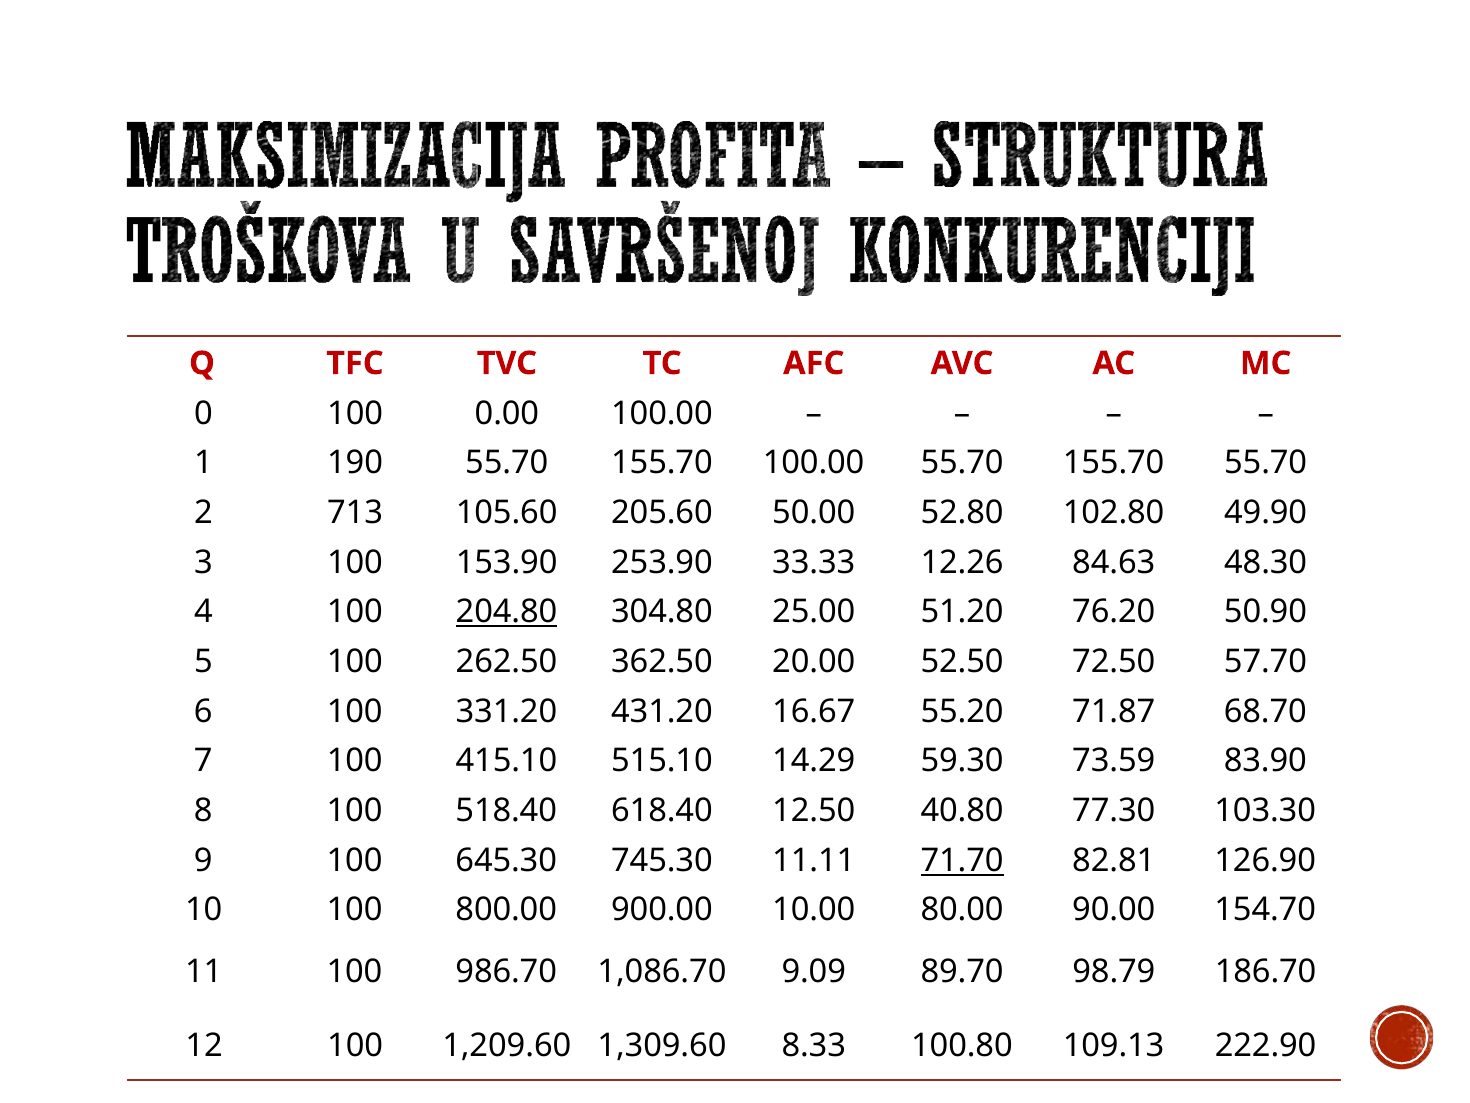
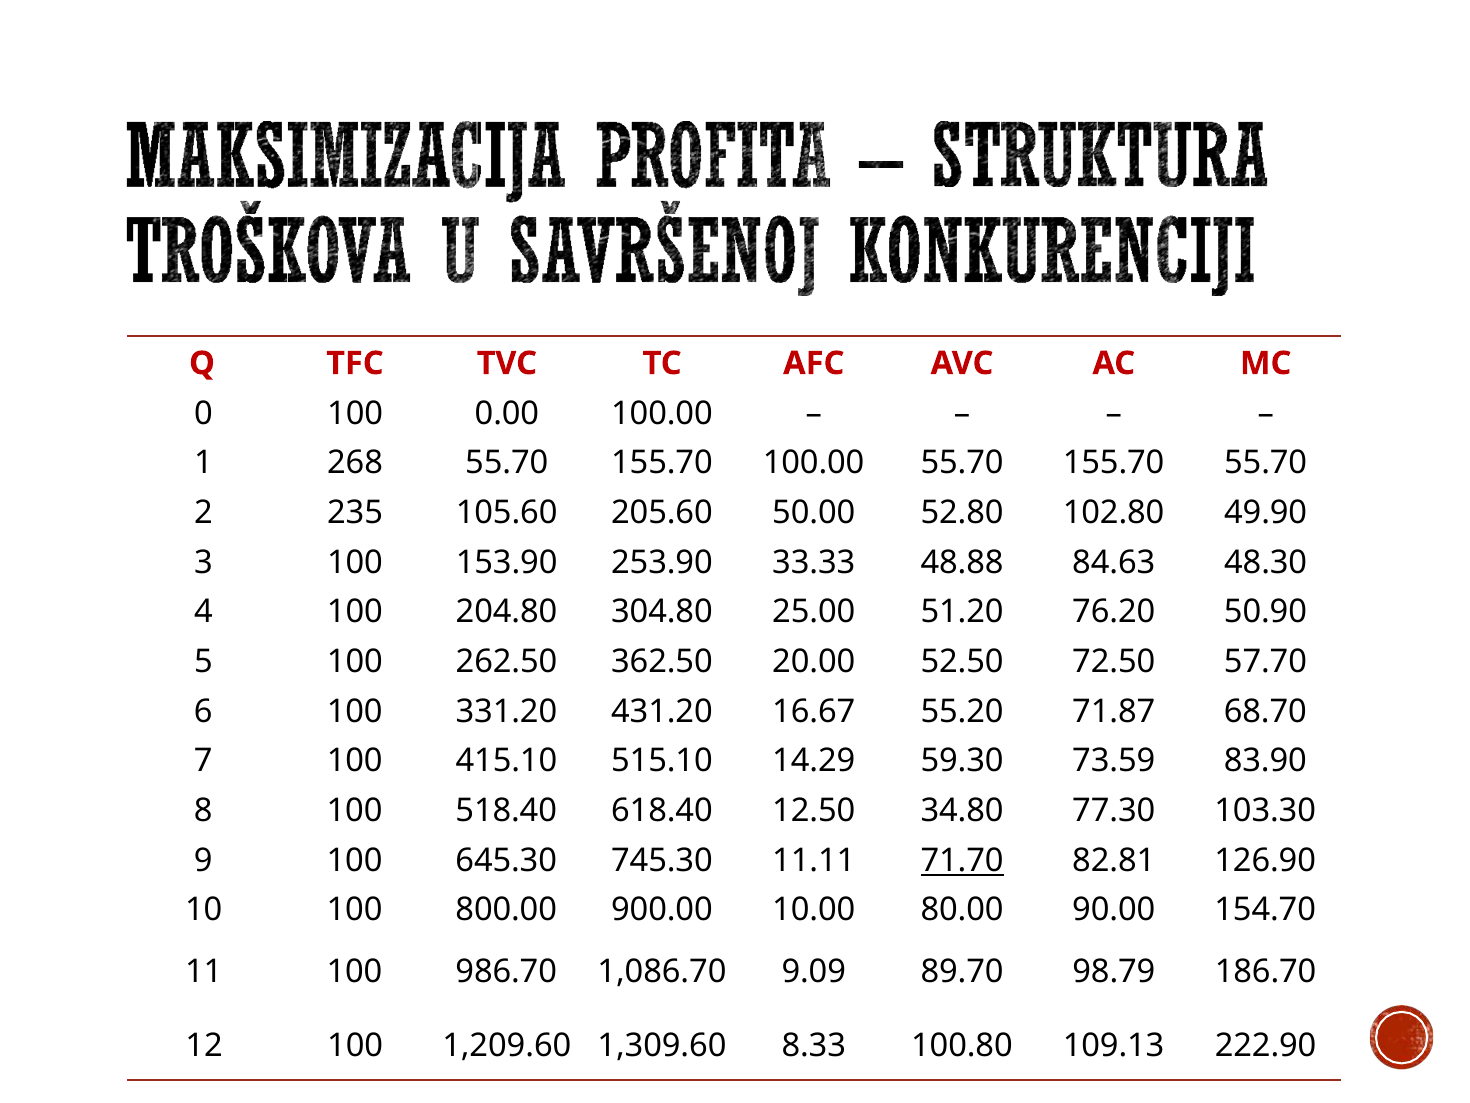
190: 190 -> 268
713: 713 -> 235
12.26: 12.26 -> 48.88
204.80 underline: present -> none
40.80: 40.80 -> 34.80
